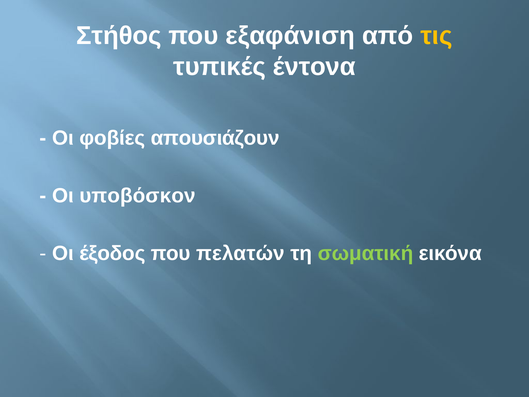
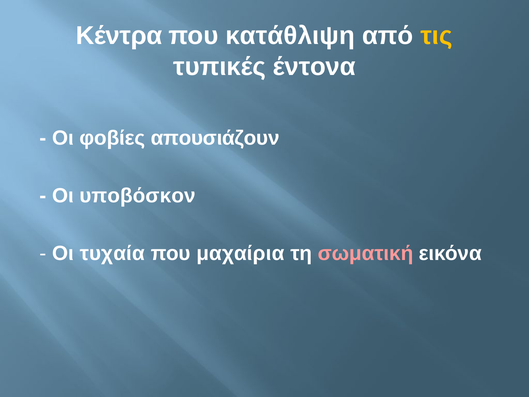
Στήθος: Στήθος -> Κέντρα
εξαφάνιση: εξαφάνιση -> κατάθλιψη
έξοδος: έξοδος -> τυχαία
πελατών: πελατών -> μαχαίρια
σωματική colour: light green -> pink
